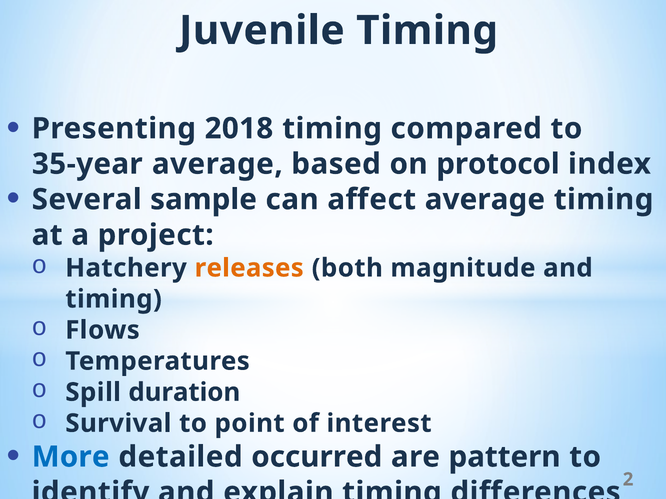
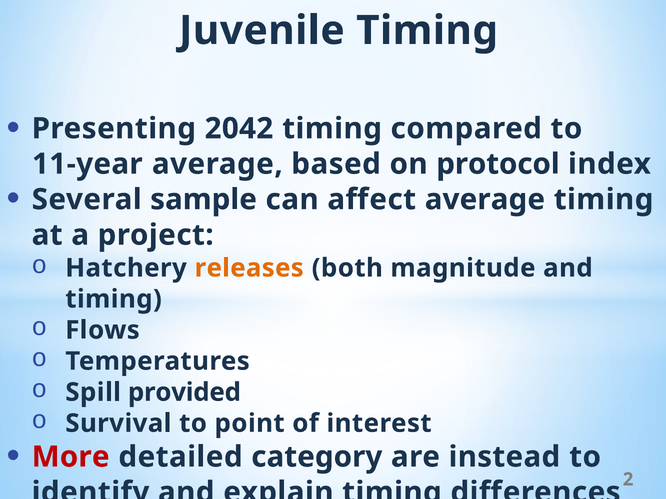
2018: 2018 -> 2042
35-year: 35-year -> 11-year
duration: duration -> provided
More colour: blue -> red
occurred: occurred -> category
pattern: pattern -> instead
